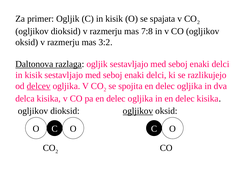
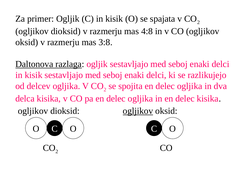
7:8: 7:8 -> 4:8
3:2: 3:2 -> 3:8
delcev underline: present -> none
